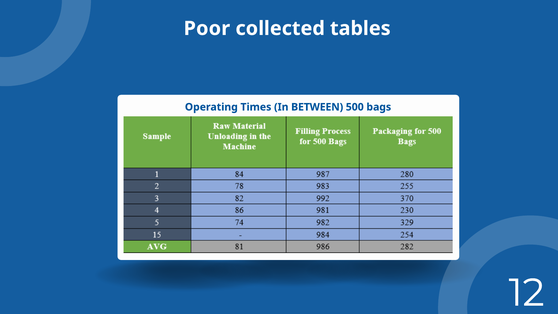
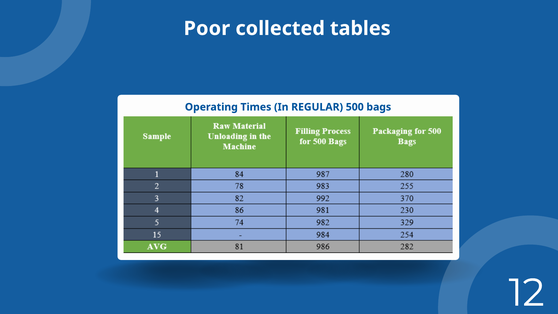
BETWEEN: BETWEEN -> REGULAR
